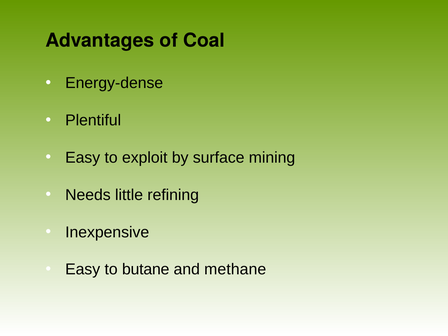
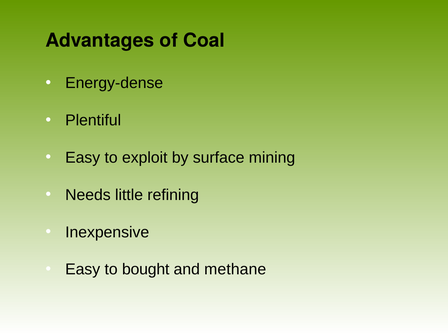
butane: butane -> bought
